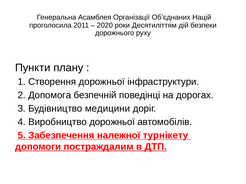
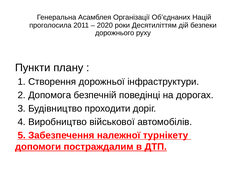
медицини: медицини -> проходити
Виробництво дорожньої: дорожньої -> військової
